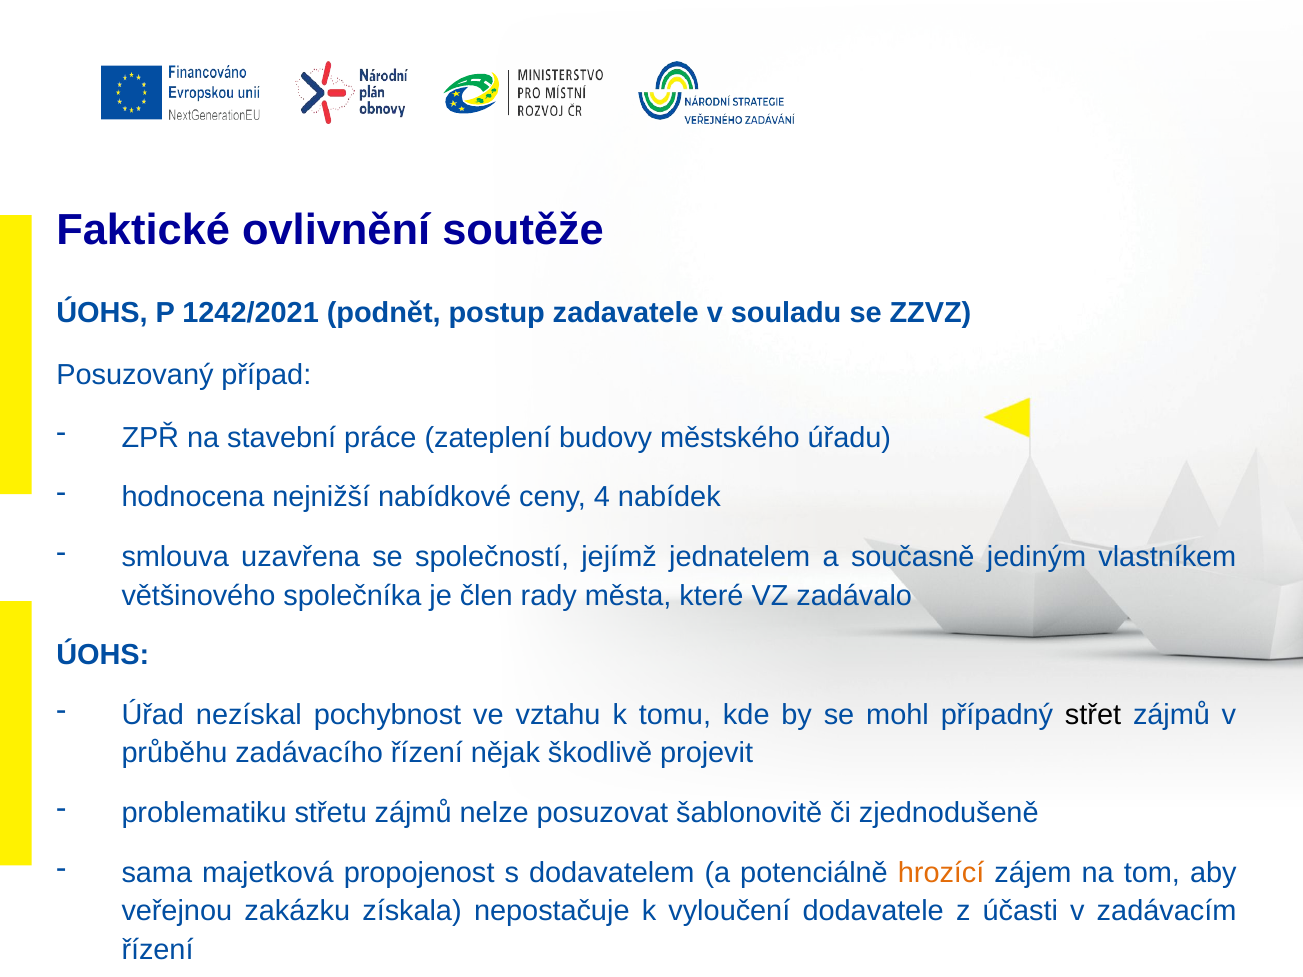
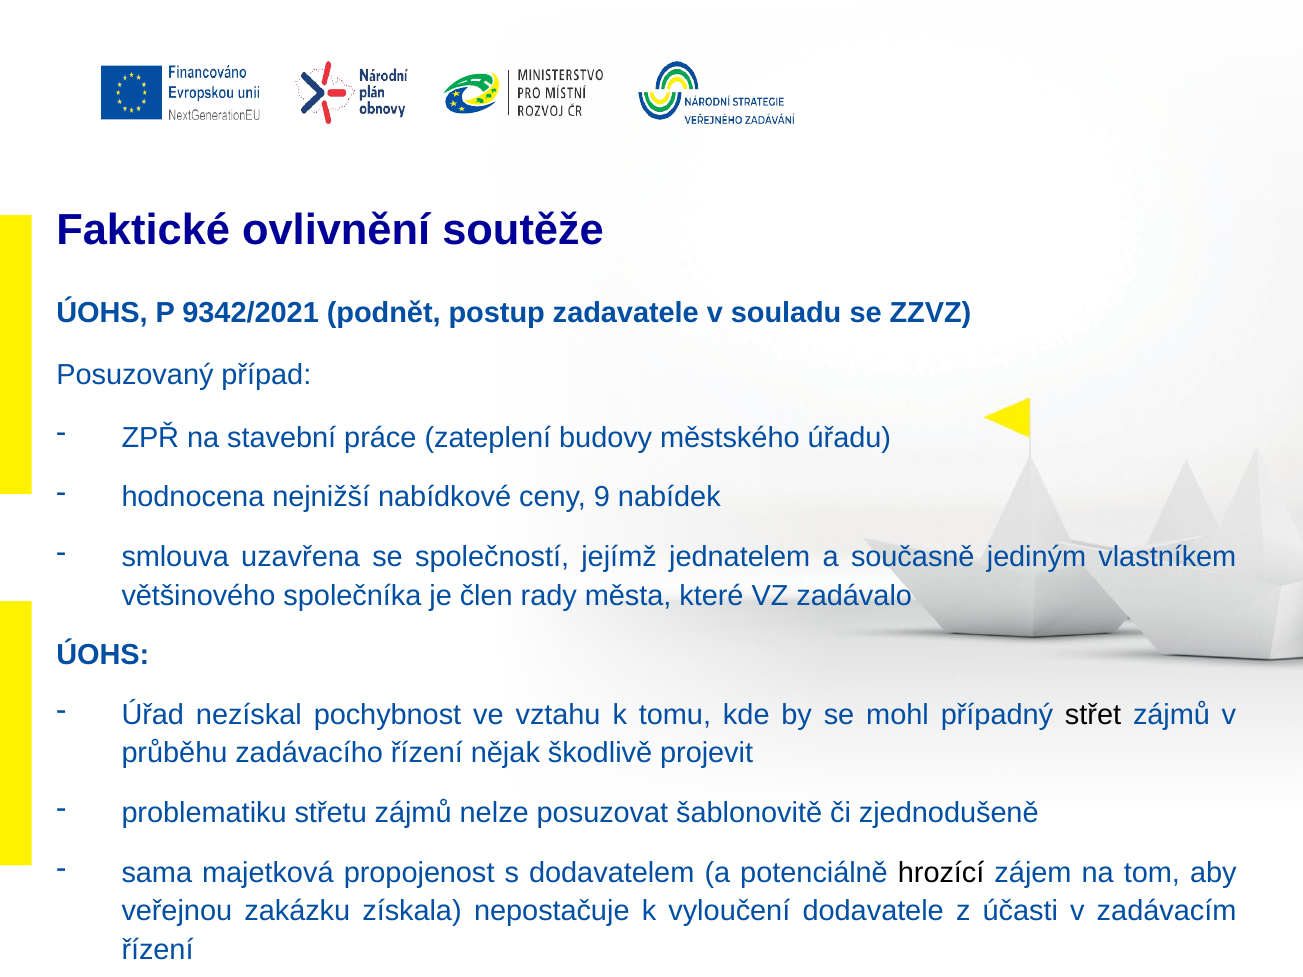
1242/2021: 1242/2021 -> 9342/2021
4: 4 -> 9
hrozící colour: orange -> black
